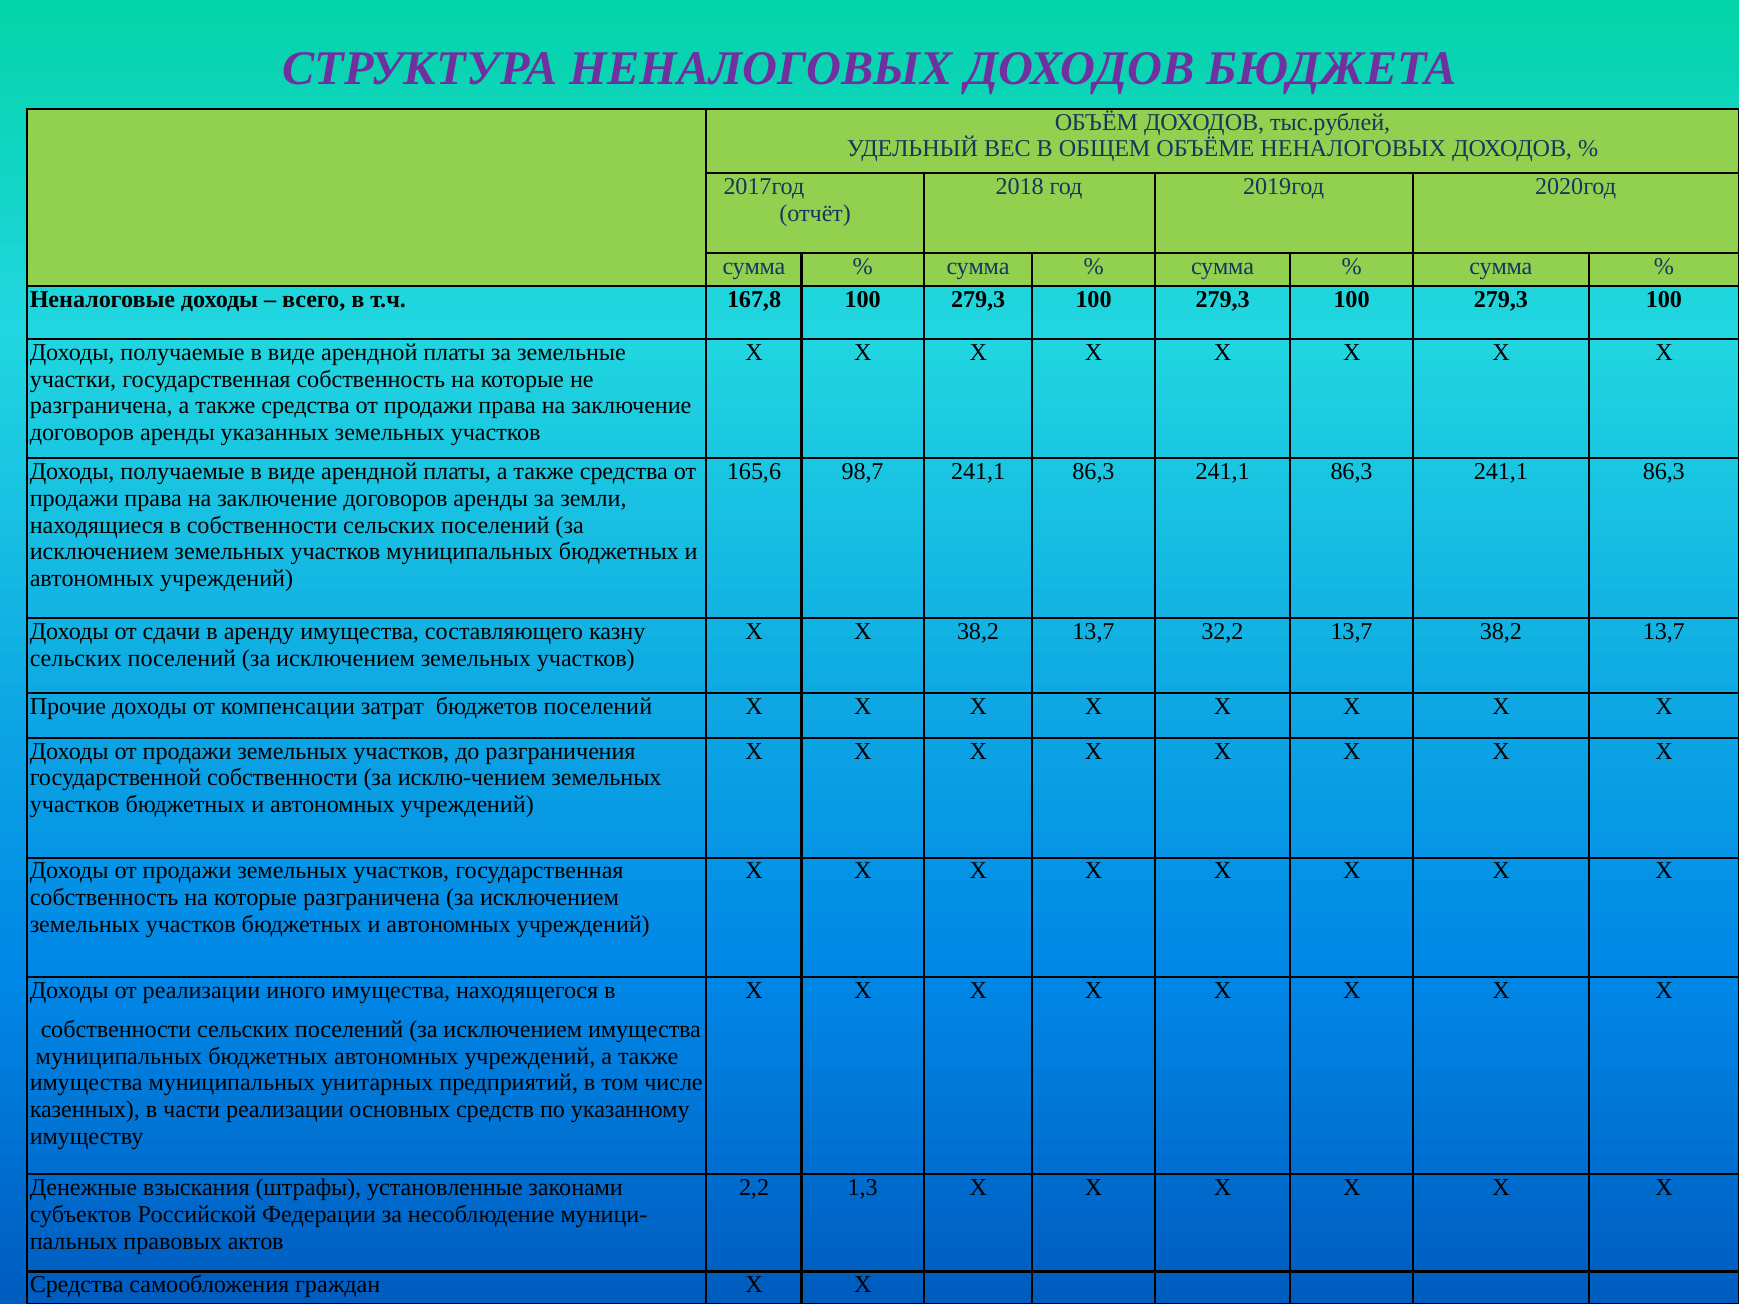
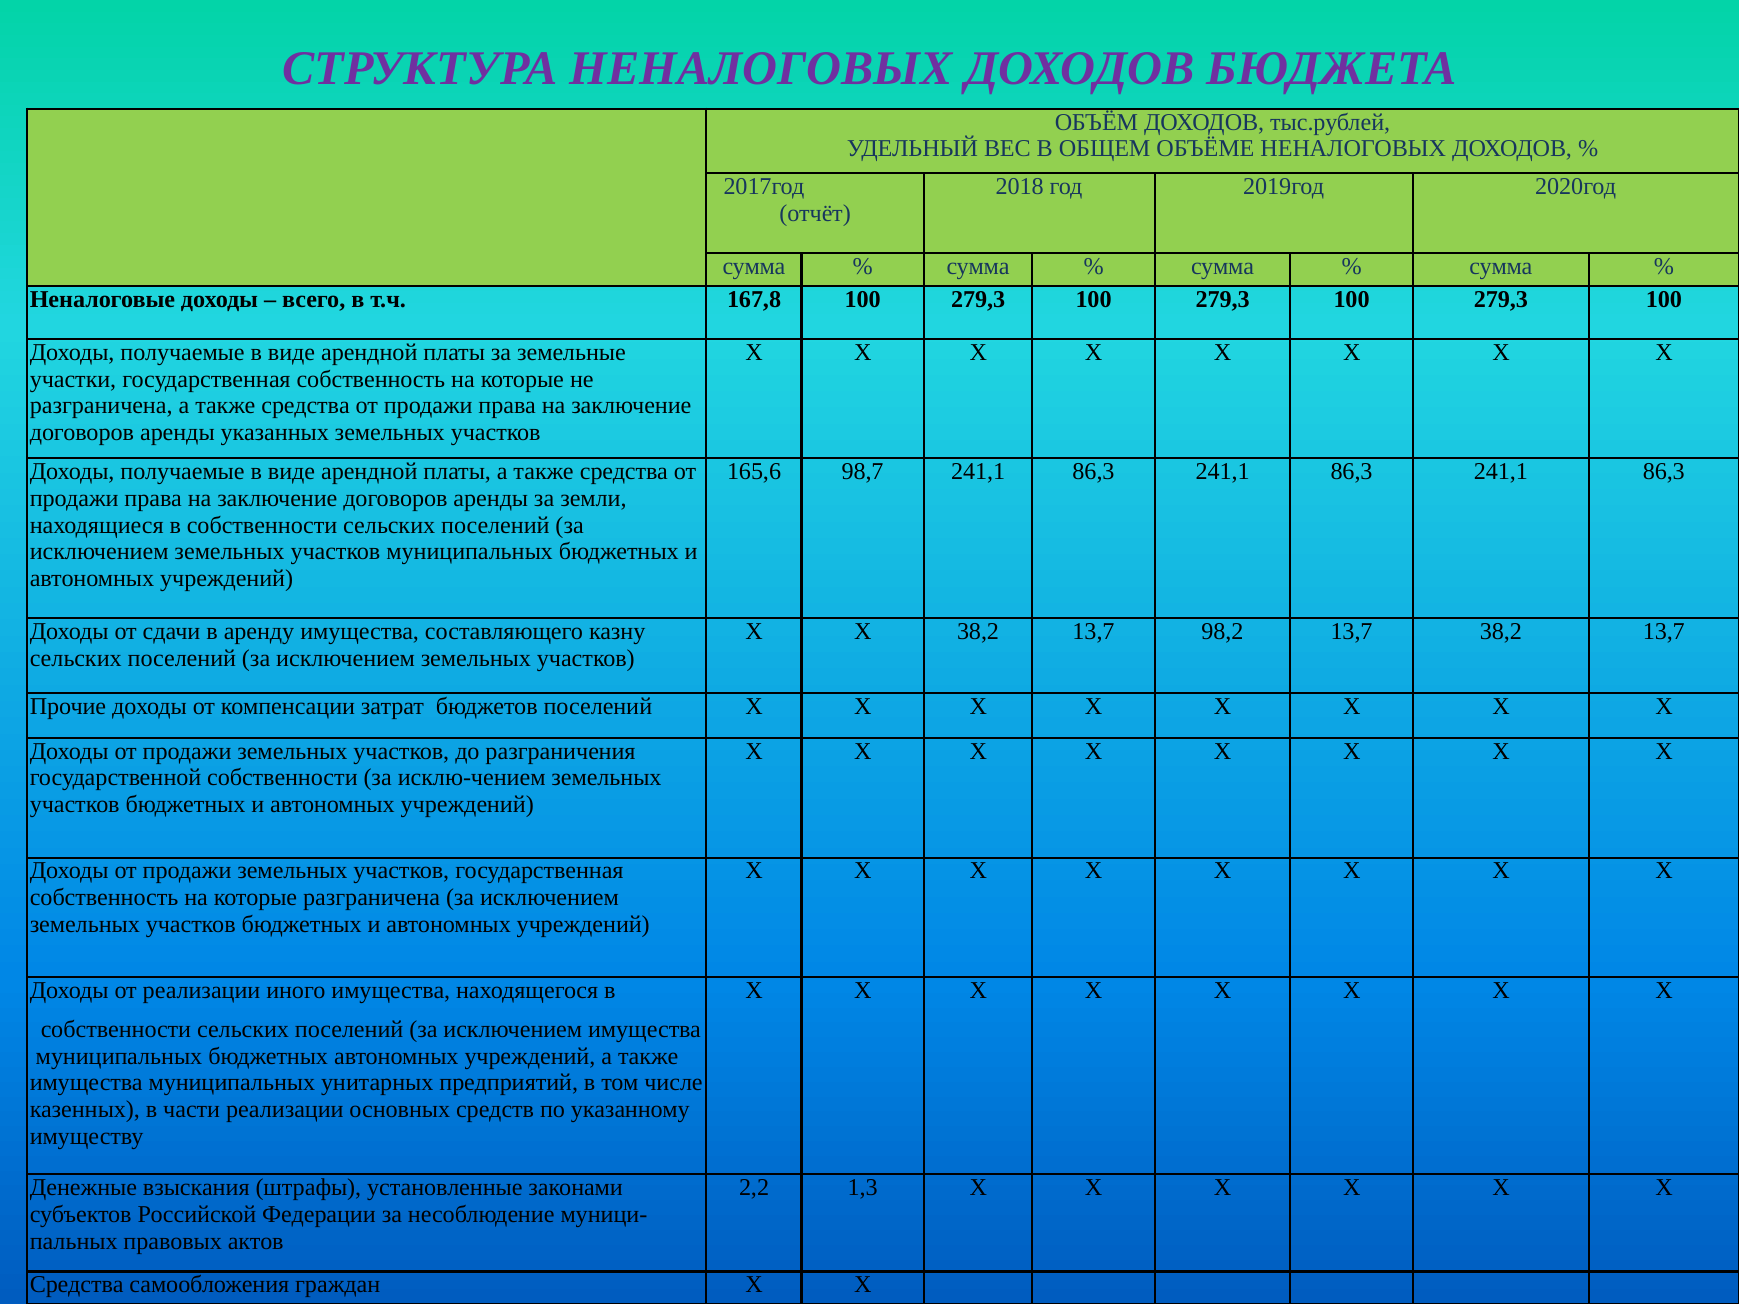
32,2: 32,2 -> 98,2
